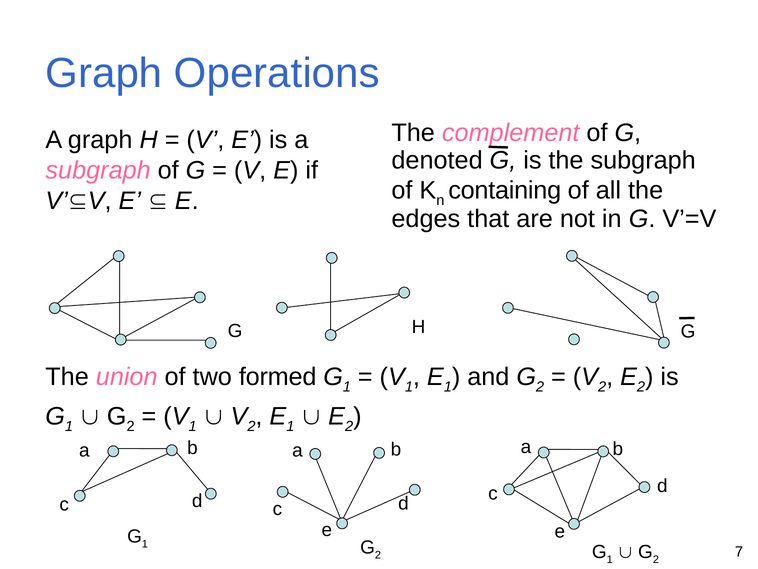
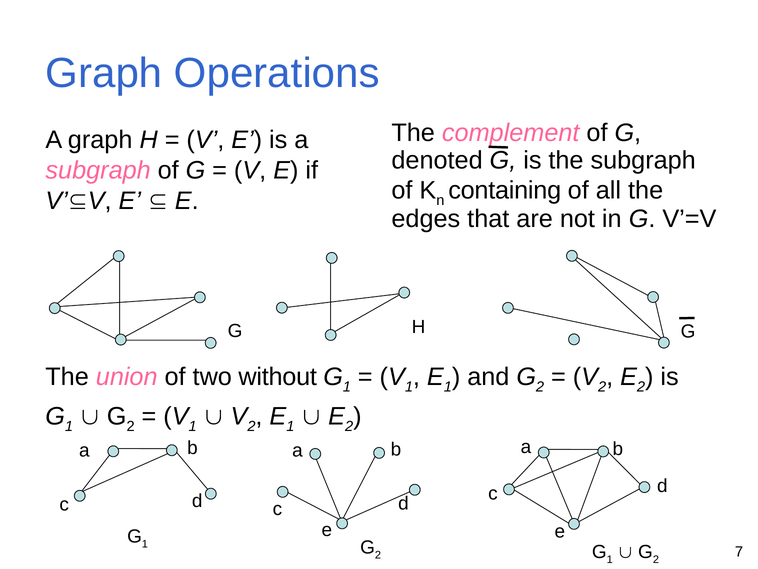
formed: formed -> without
